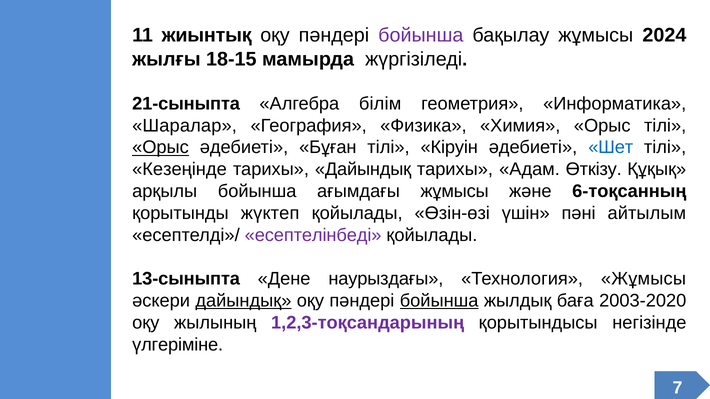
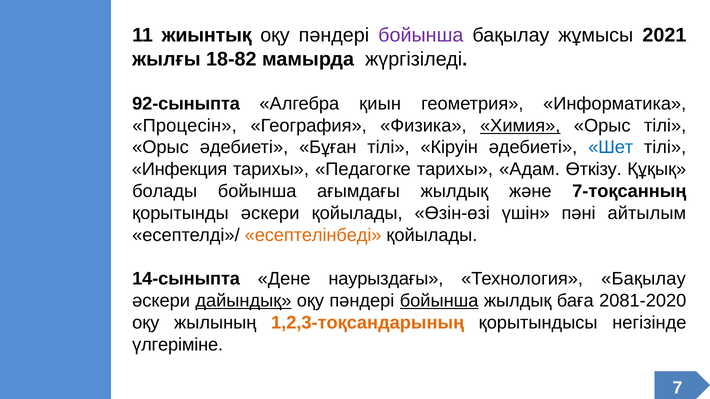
2024: 2024 -> 2021
18-15: 18-15 -> 18-82
21-сыныпта: 21-сыныпта -> 92-сыныпта
білім: білім -> қиын
Шаралар: Шаралар -> Процесін
Химия underline: none -> present
Орыс at (160, 148) underline: present -> none
Кезеңінде: Кезеңінде -> Инфекция
тарихы Дайындық: Дайындық -> Педагогке
арқылы: арқылы -> болады
ағымдағы жұмысы: жұмысы -> жылдық
6-тоқсанның: 6-тоқсанның -> 7-тоқсанның
қорытынды жүктеп: жүктеп -> әскери
есептелінбеді colour: purple -> orange
13-сыныпта: 13-сыныпта -> 14-сыныпта
Технология Жұмысы: Жұмысы -> Бақылау
2003-2020: 2003-2020 -> 2081-2020
1,2,3-тоқсандарының colour: purple -> orange
